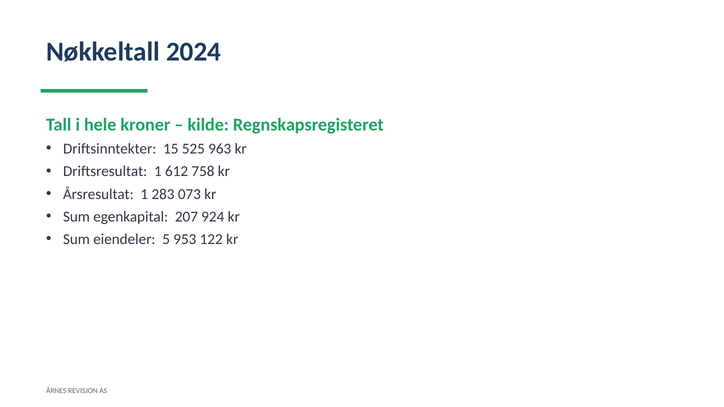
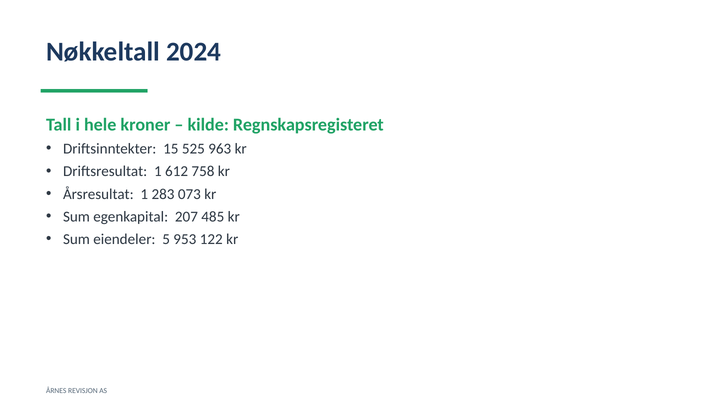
924: 924 -> 485
